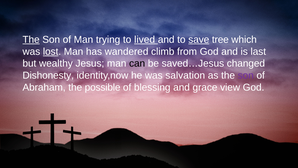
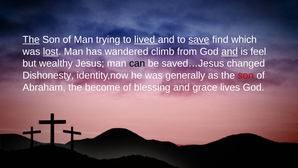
tree: tree -> find
and at (230, 51) underline: none -> present
last: last -> feel
salvation: salvation -> generally
son at (246, 75) colour: purple -> red
possible: possible -> become
view: view -> lives
